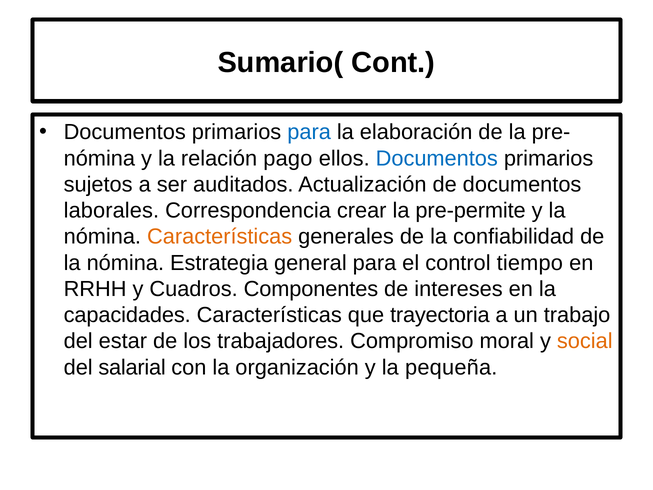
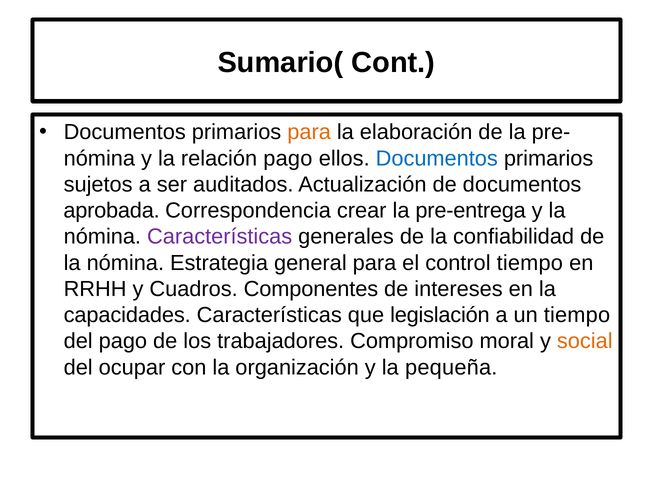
para at (309, 132) colour: blue -> orange
laborales: laborales -> aprobada
pre-permite: pre-permite -> pre-entrega
Características at (220, 237) colour: orange -> purple
trayectoria: trayectoria -> legislación
un trabajo: trabajo -> tiempo
del estar: estar -> pago
salarial: salarial -> ocupar
